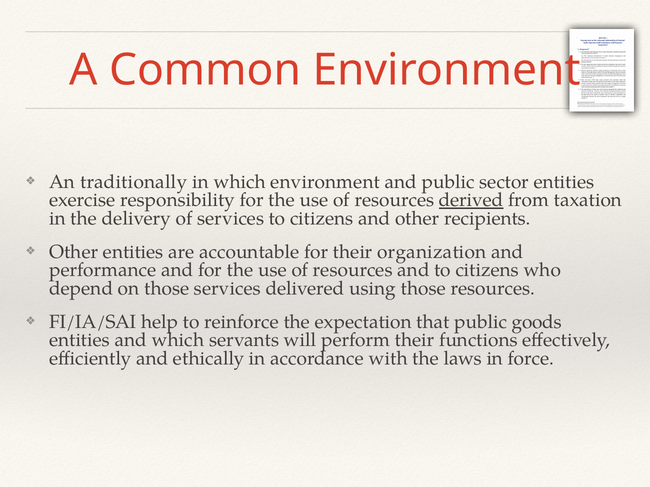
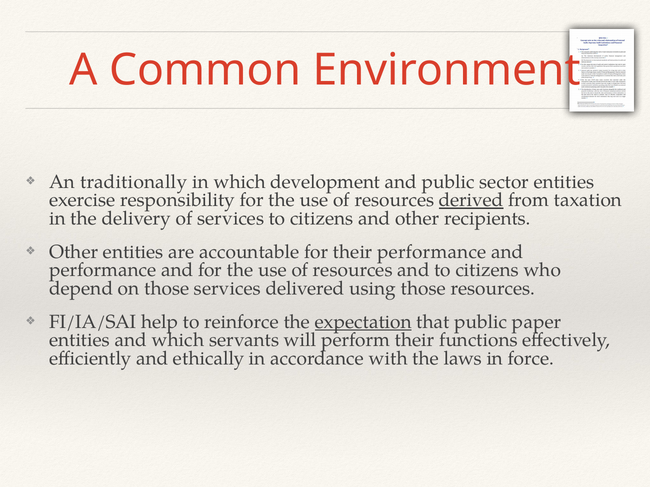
which environment: environment -> development
their organization: organization -> performance
expectation underline: none -> present
goods: goods -> paper
